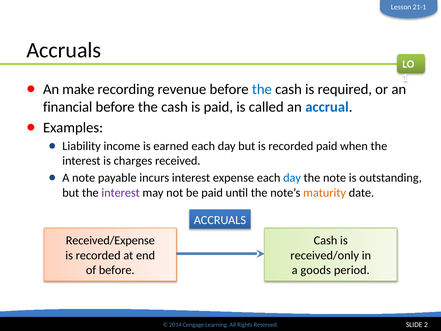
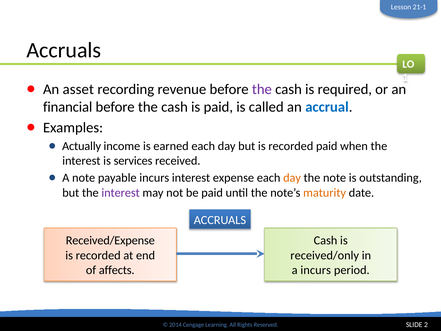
make: make -> asset
the at (262, 89) colour: blue -> purple
Liability: Liability -> Actually
charges: charges -> services
day at (292, 178) colour: blue -> orange
of before: before -> affects
a goods: goods -> incurs
